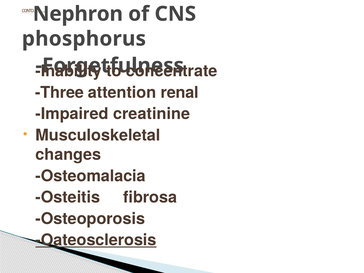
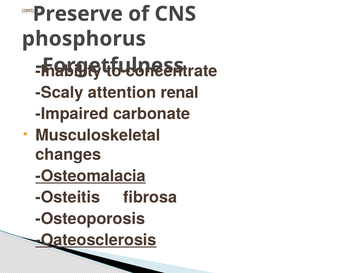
Nephron: Nephron -> Preserve
Three: Three -> Scaly
creatinine: creatinine -> carbonate
Osteomalacia underline: none -> present
